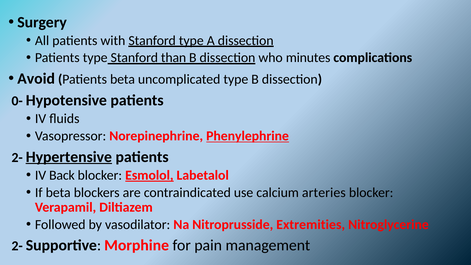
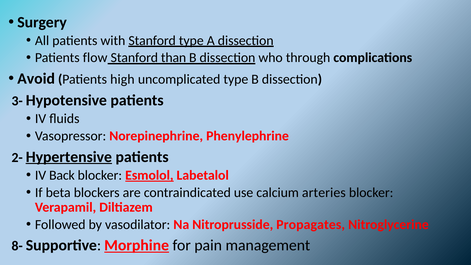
Patients type: type -> flow
minutes: minutes -> through
Patients beta: beta -> high
0-: 0- -> 3-
Phenylephrine underline: present -> none
Extremities: Extremities -> Propagates
2- at (17, 246): 2- -> 8-
Morphine underline: none -> present
